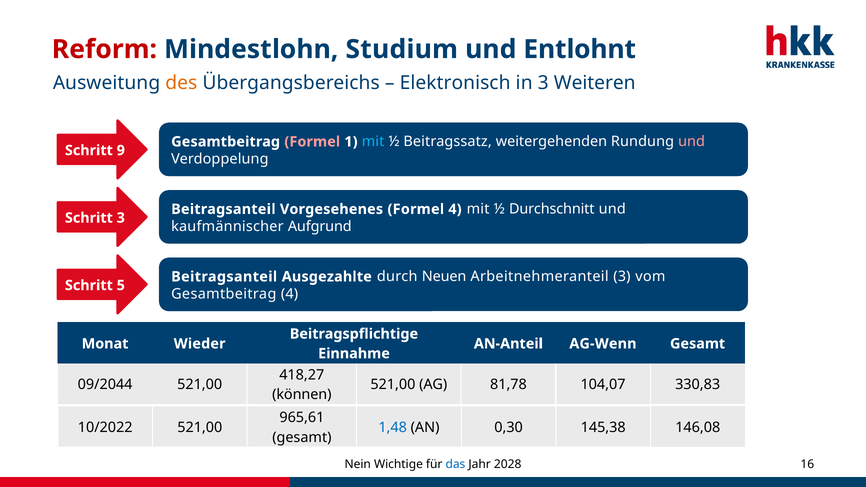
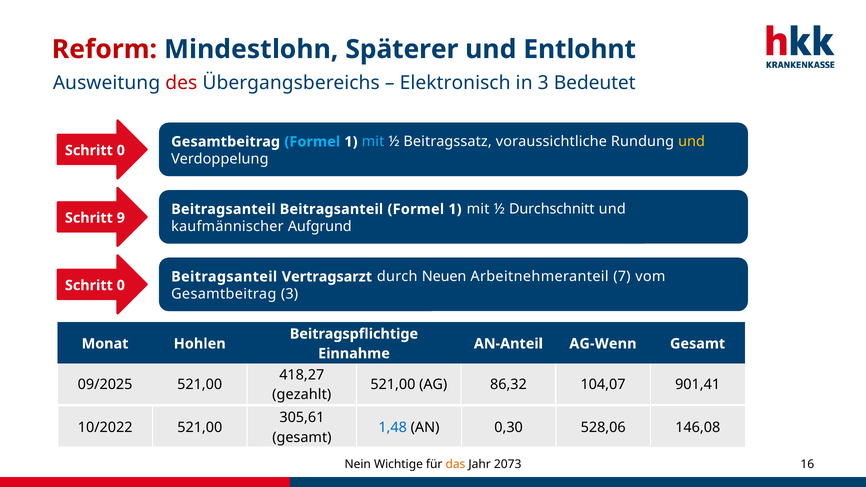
Studium: Studium -> Späterer
des colour: orange -> red
Weiteren: Weiteren -> Bedeutet
Formel at (312, 142) colour: pink -> light blue
weitergehenden: weitergehenden -> voraussichtliche
und at (692, 142) colour: pink -> yellow
9 at (121, 150): 9 -> 0
Beitragsanteil Vorgesehenes: Vorgesehenes -> Beitragsanteil
4 at (455, 209): 4 -> 1
Schritt 3: 3 -> 9
Ausgezahlte: Ausgezahlte -> Vertragsarzt
Arbeitnehmeranteil 3: 3 -> 7
5 at (121, 285): 5 -> 0
Gesamtbeitrag 4: 4 -> 3
Wieder: Wieder -> Hohlen
09/2044: 09/2044 -> 09/2025
81,78: 81,78 -> 86,32
330,83: 330,83 -> 901,41
können: können -> gezahlt
965,61: 965,61 -> 305,61
145,38: 145,38 -> 528,06
das colour: blue -> orange
2028: 2028 -> 2073
